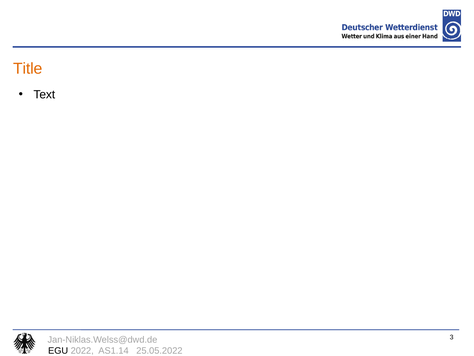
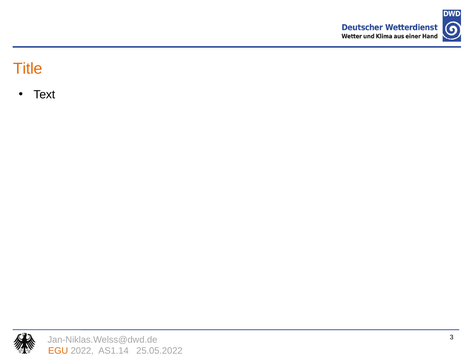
EGU colour: black -> orange
